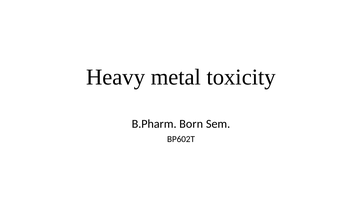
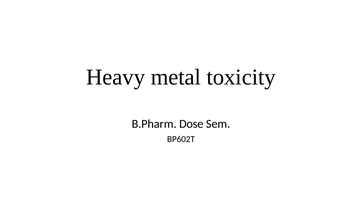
Born: Born -> Dose
